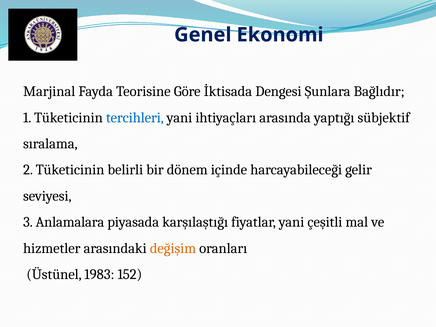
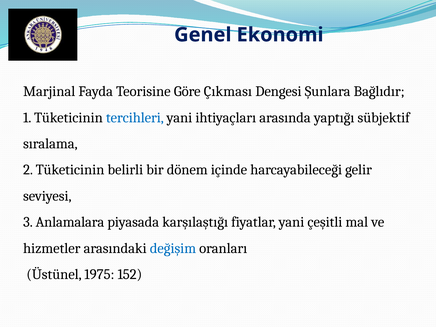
İktisada: İktisada -> Çıkması
değişim colour: orange -> blue
1983: 1983 -> 1975
